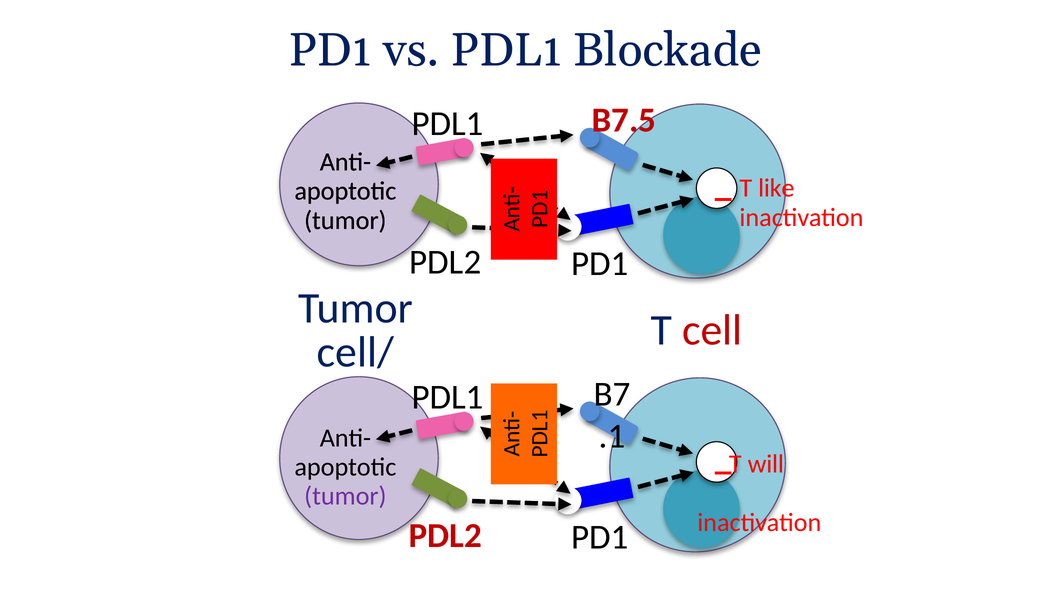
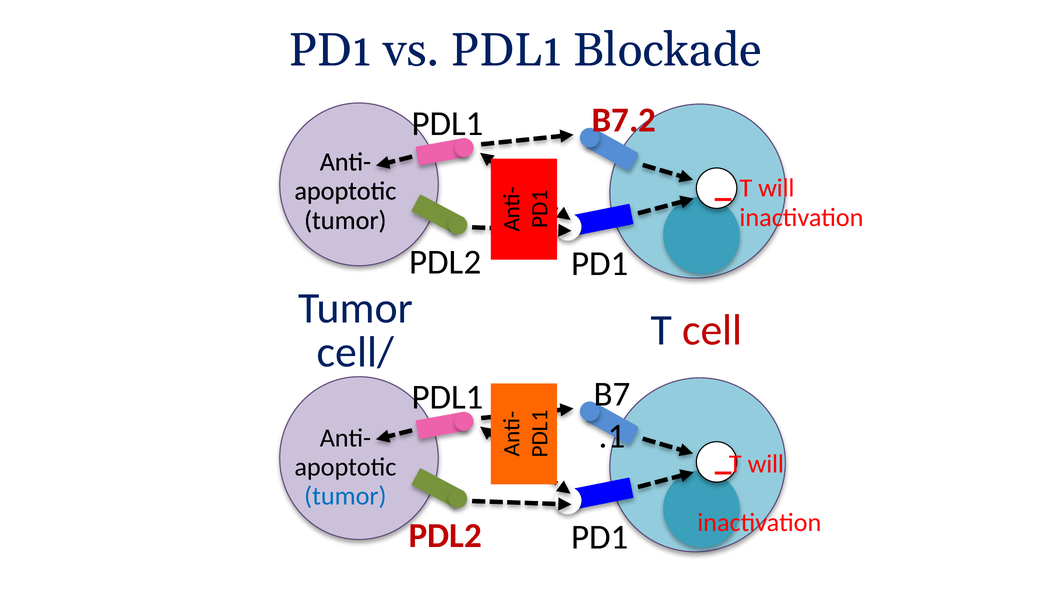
B7.5: B7.5 -> B7.2
like at (776, 188): like -> will
tumor at (345, 496) colour: purple -> blue
